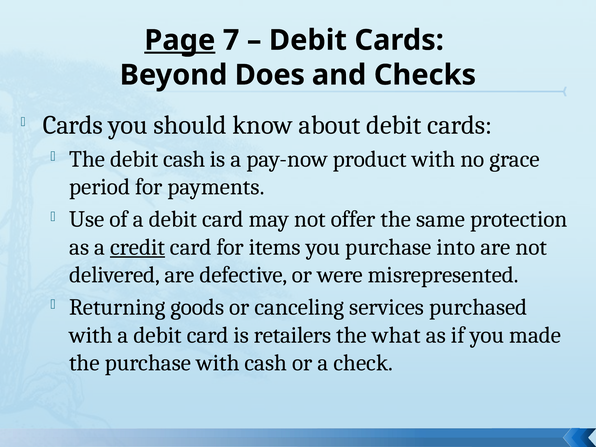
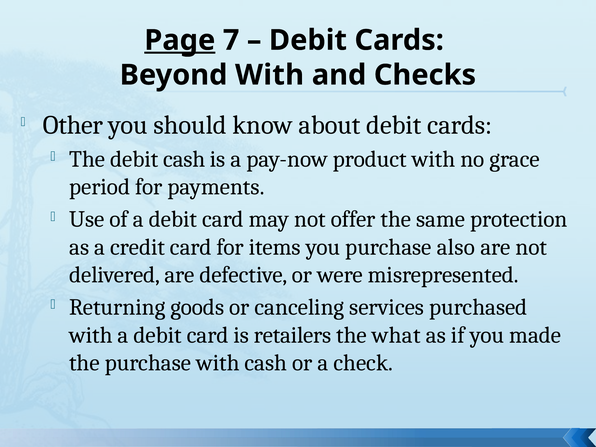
Beyond Does: Does -> With
Cards at (73, 125): Cards -> Other
credit underline: present -> none
into: into -> also
